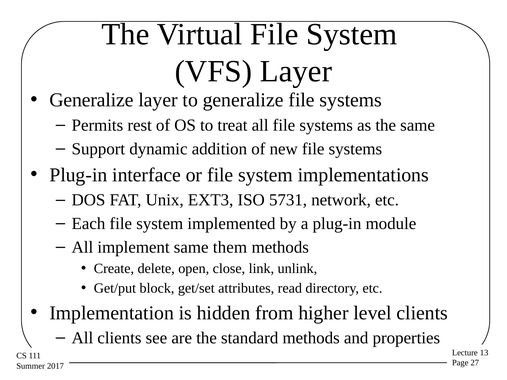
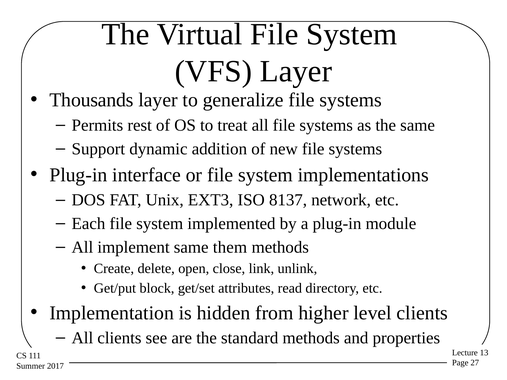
Generalize at (92, 100): Generalize -> Thousands
5731: 5731 -> 8137
